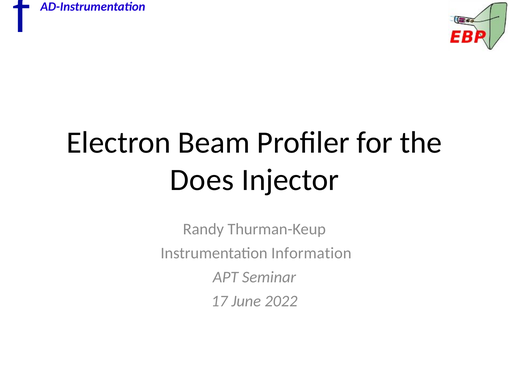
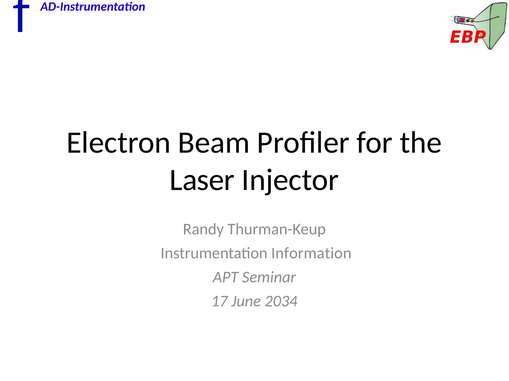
Does: Does -> Laser
2022: 2022 -> 2034
